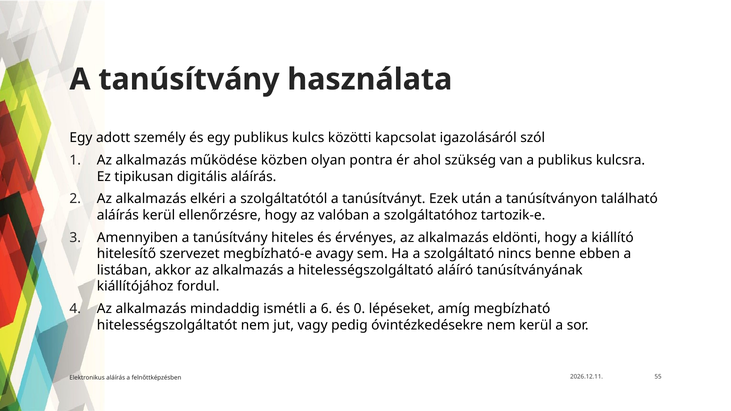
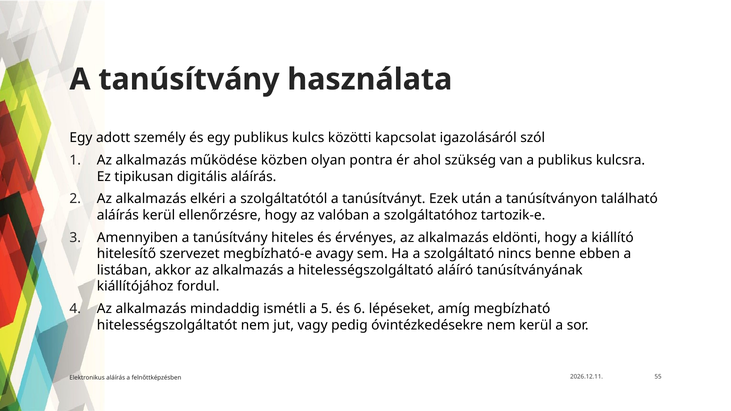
6: 6 -> 5
0: 0 -> 6
